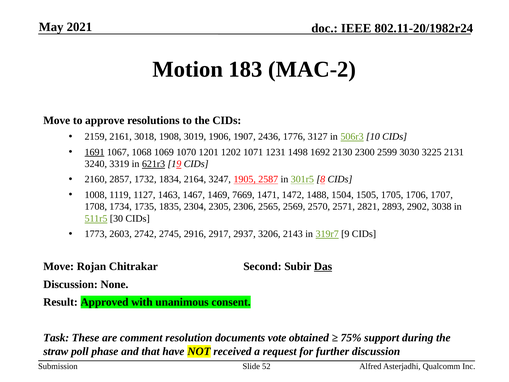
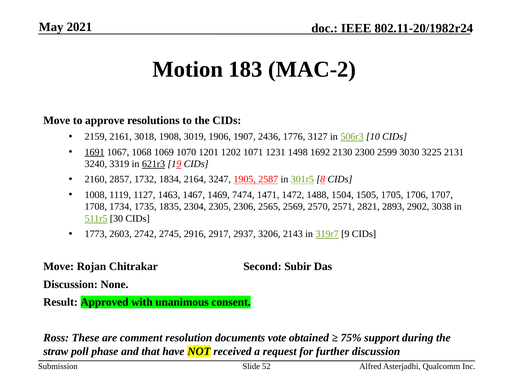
7669: 7669 -> 7474
Das underline: present -> none
Task: Task -> Ross
